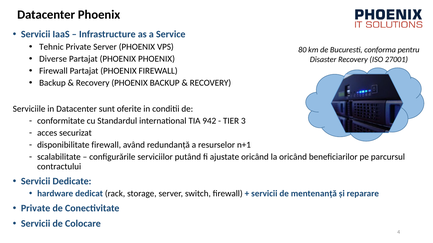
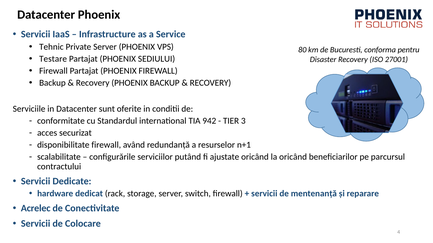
Diverse: Diverse -> Testare
PHOENIX PHOENIX: PHOENIX -> SEDIULUI
Private at (36, 209): Private -> Acrelec
